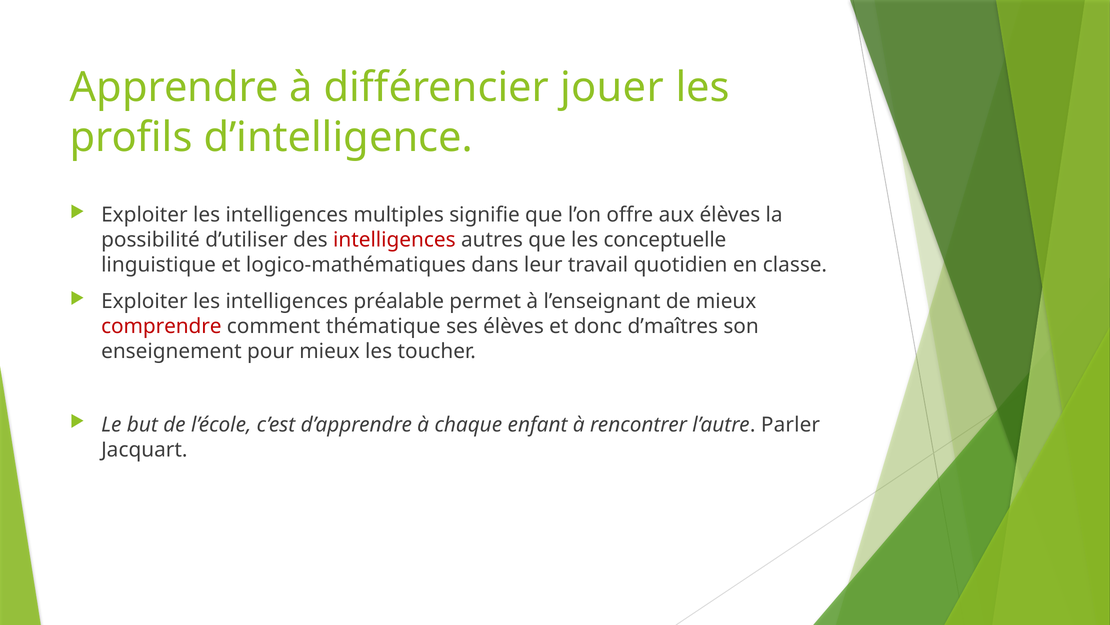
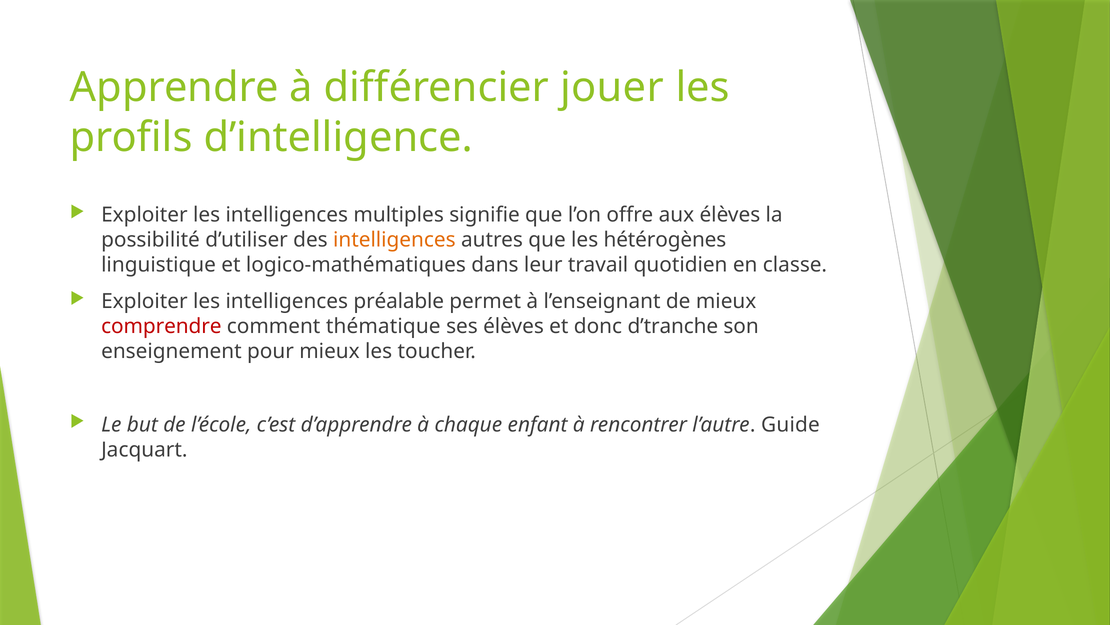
intelligences at (394, 240) colour: red -> orange
conceptuelle: conceptuelle -> hétérogènes
d’maîtres: d’maîtres -> d’tranche
Parler: Parler -> Guide
